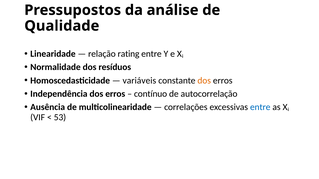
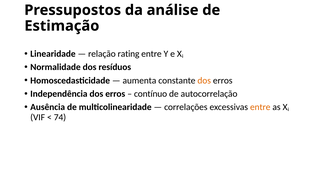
Qualidade: Qualidade -> Estimação
variáveis: variáveis -> aumenta
entre at (260, 107) colour: blue -> orange
53: 53 -> 74
